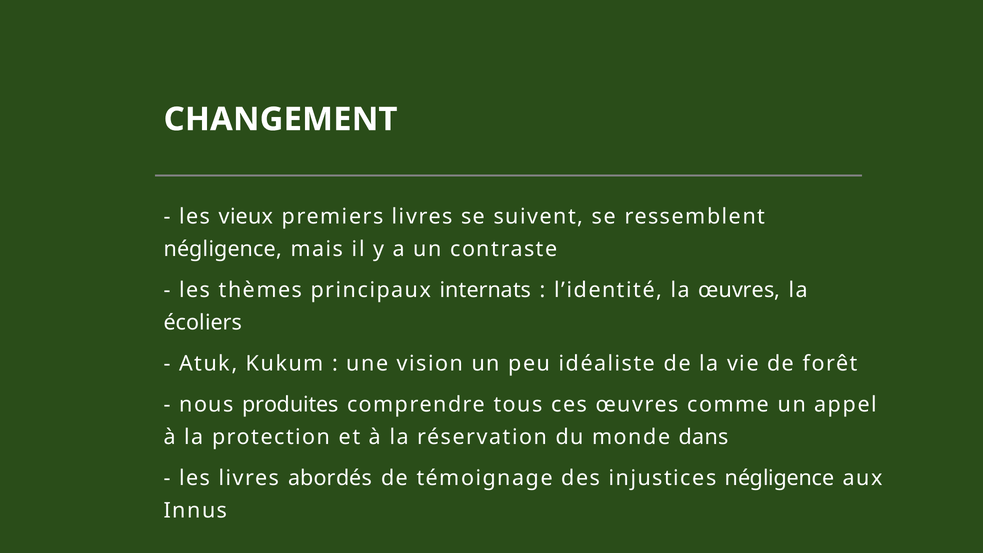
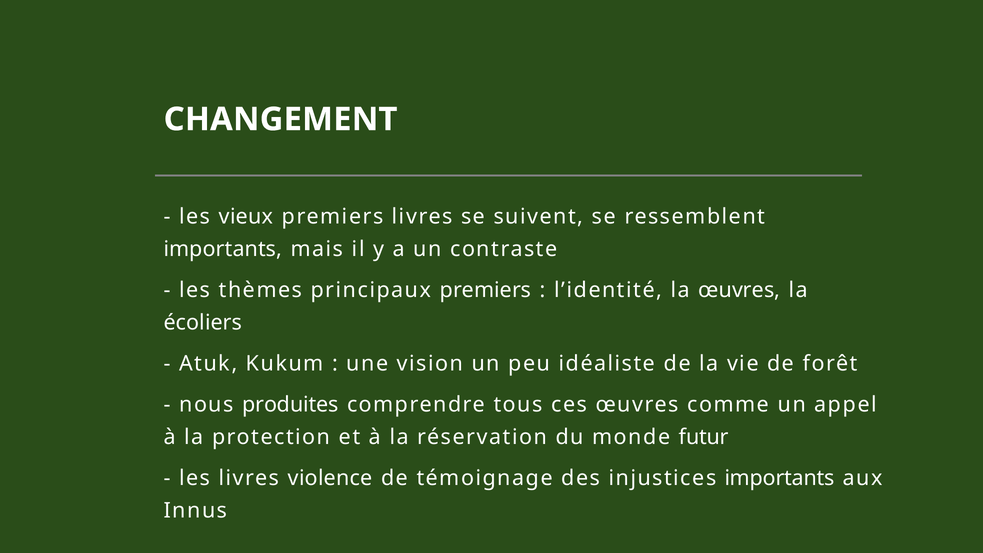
négligence at (223, 249): négligence -> importants
principaux internats: internats -> premiers
dans: dans -> futur
abordés: abordés -> violence
injustices négligence: négligence -> importants
